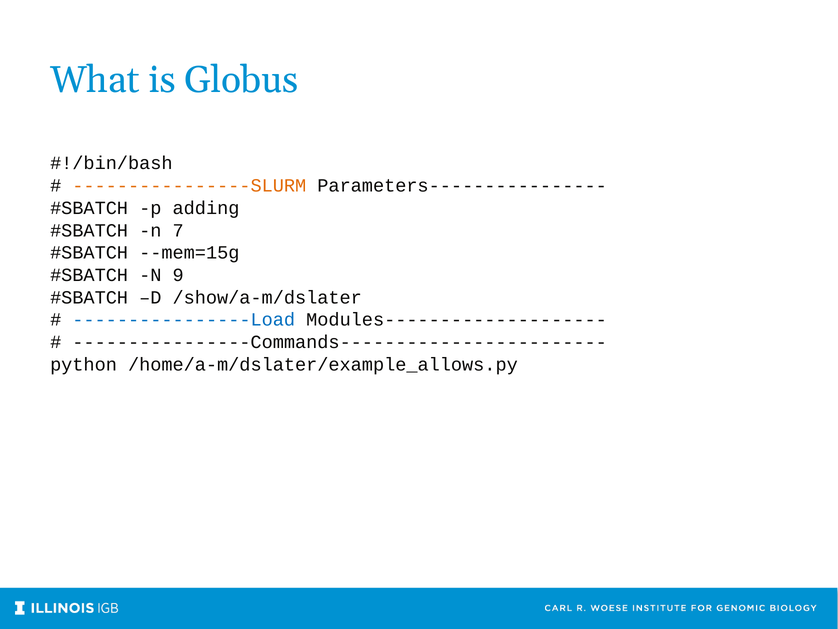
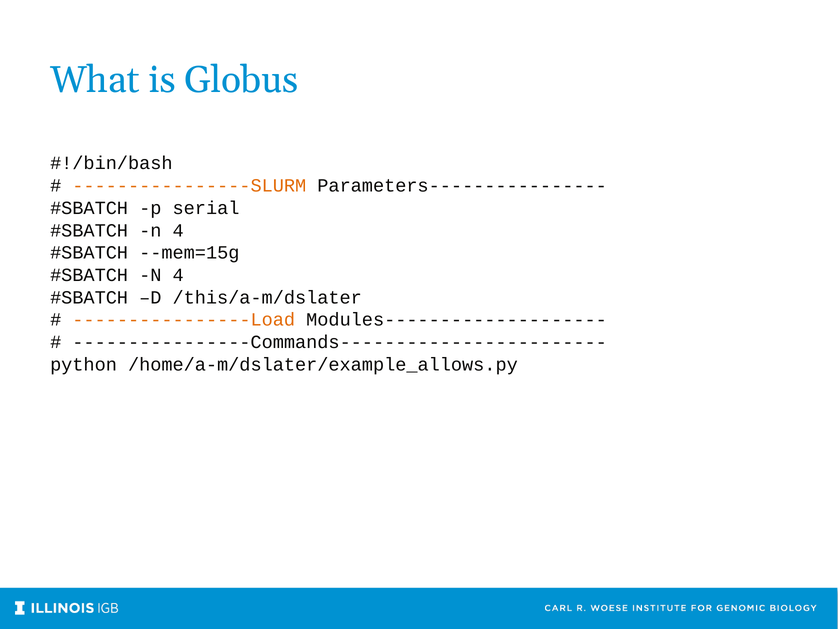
adding: adding -> serial
7 at (178, 230): 7 -> 4
9 at (178, 275): 9 -> 4
/show/a-m/dslater: /show/a-m/dslater -> /this/a-m/dslater
----------------Load colour: blue -> orange
